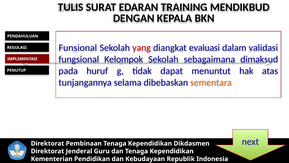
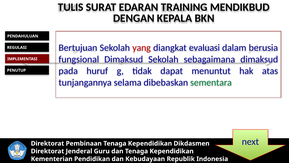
Funsional: Funsional -> Bertujuan
validasi: validasi -> berusia
fungsional Kelompok: Kelompok -> Dimaksud
sementara colour: orange -> green
